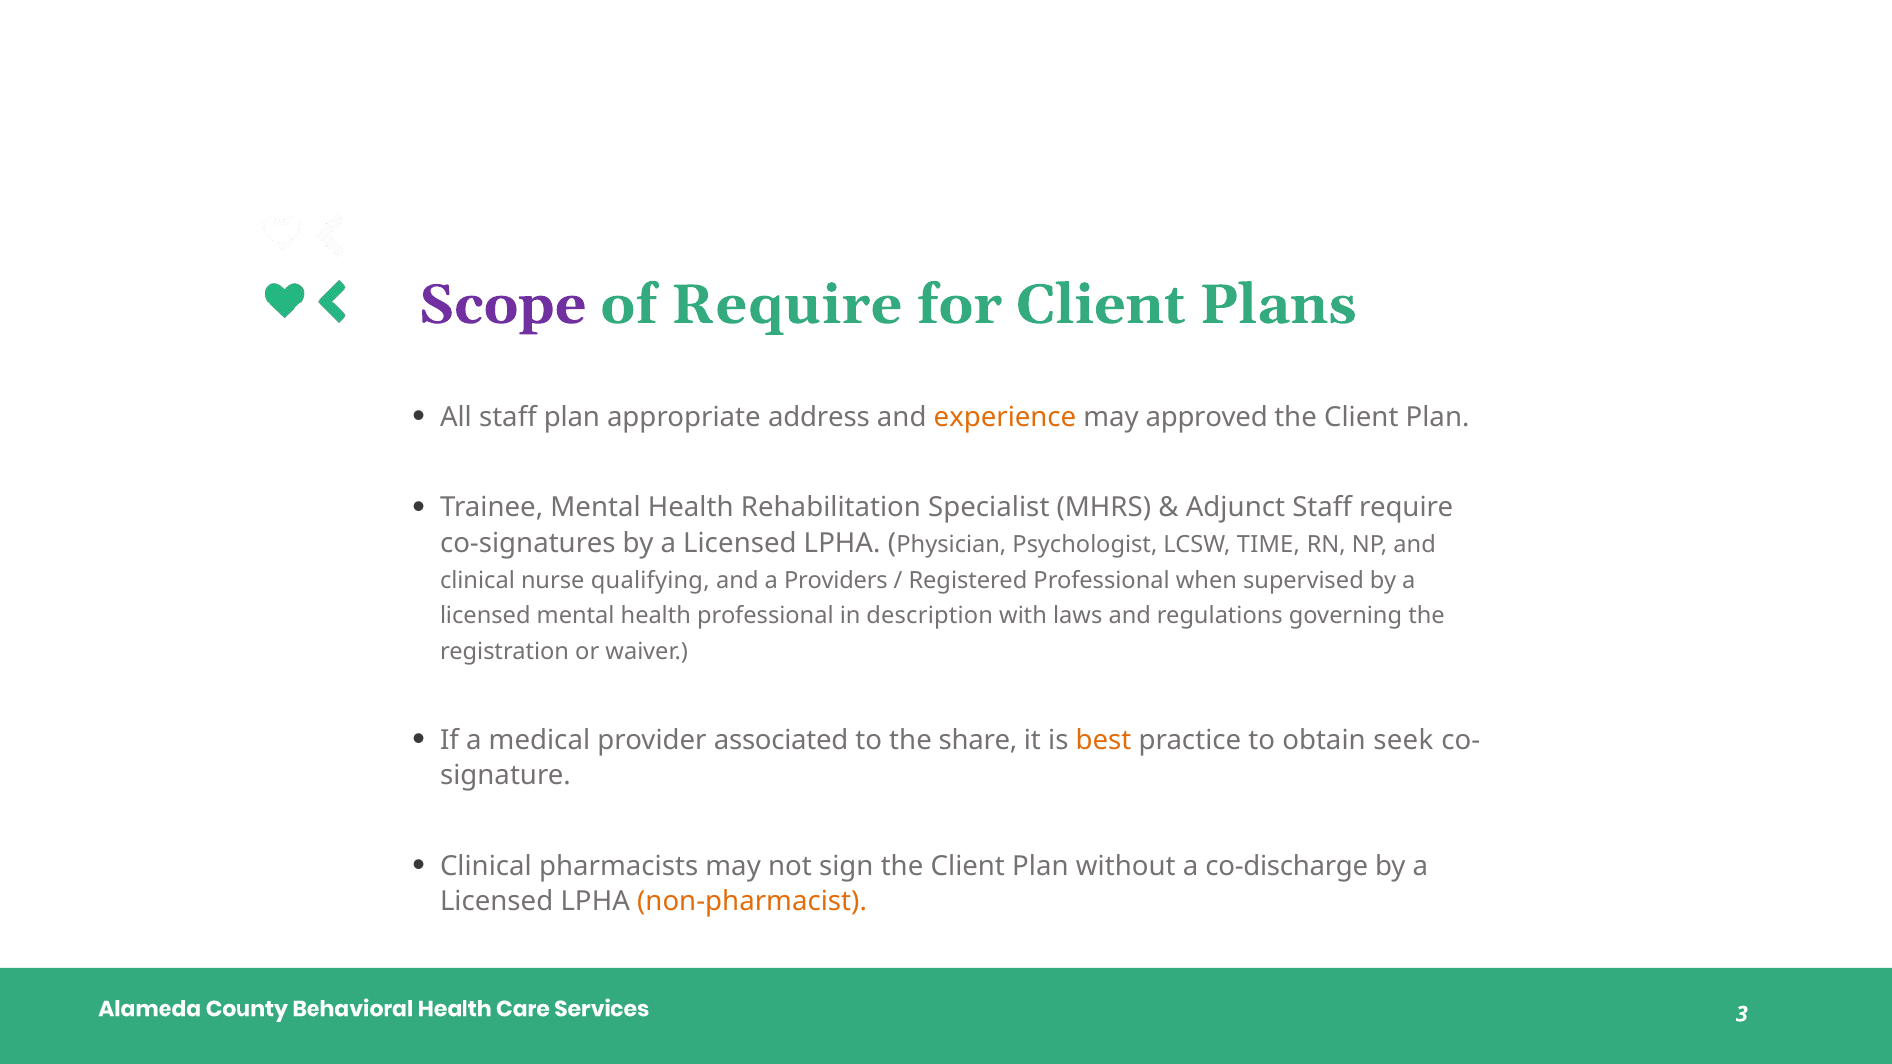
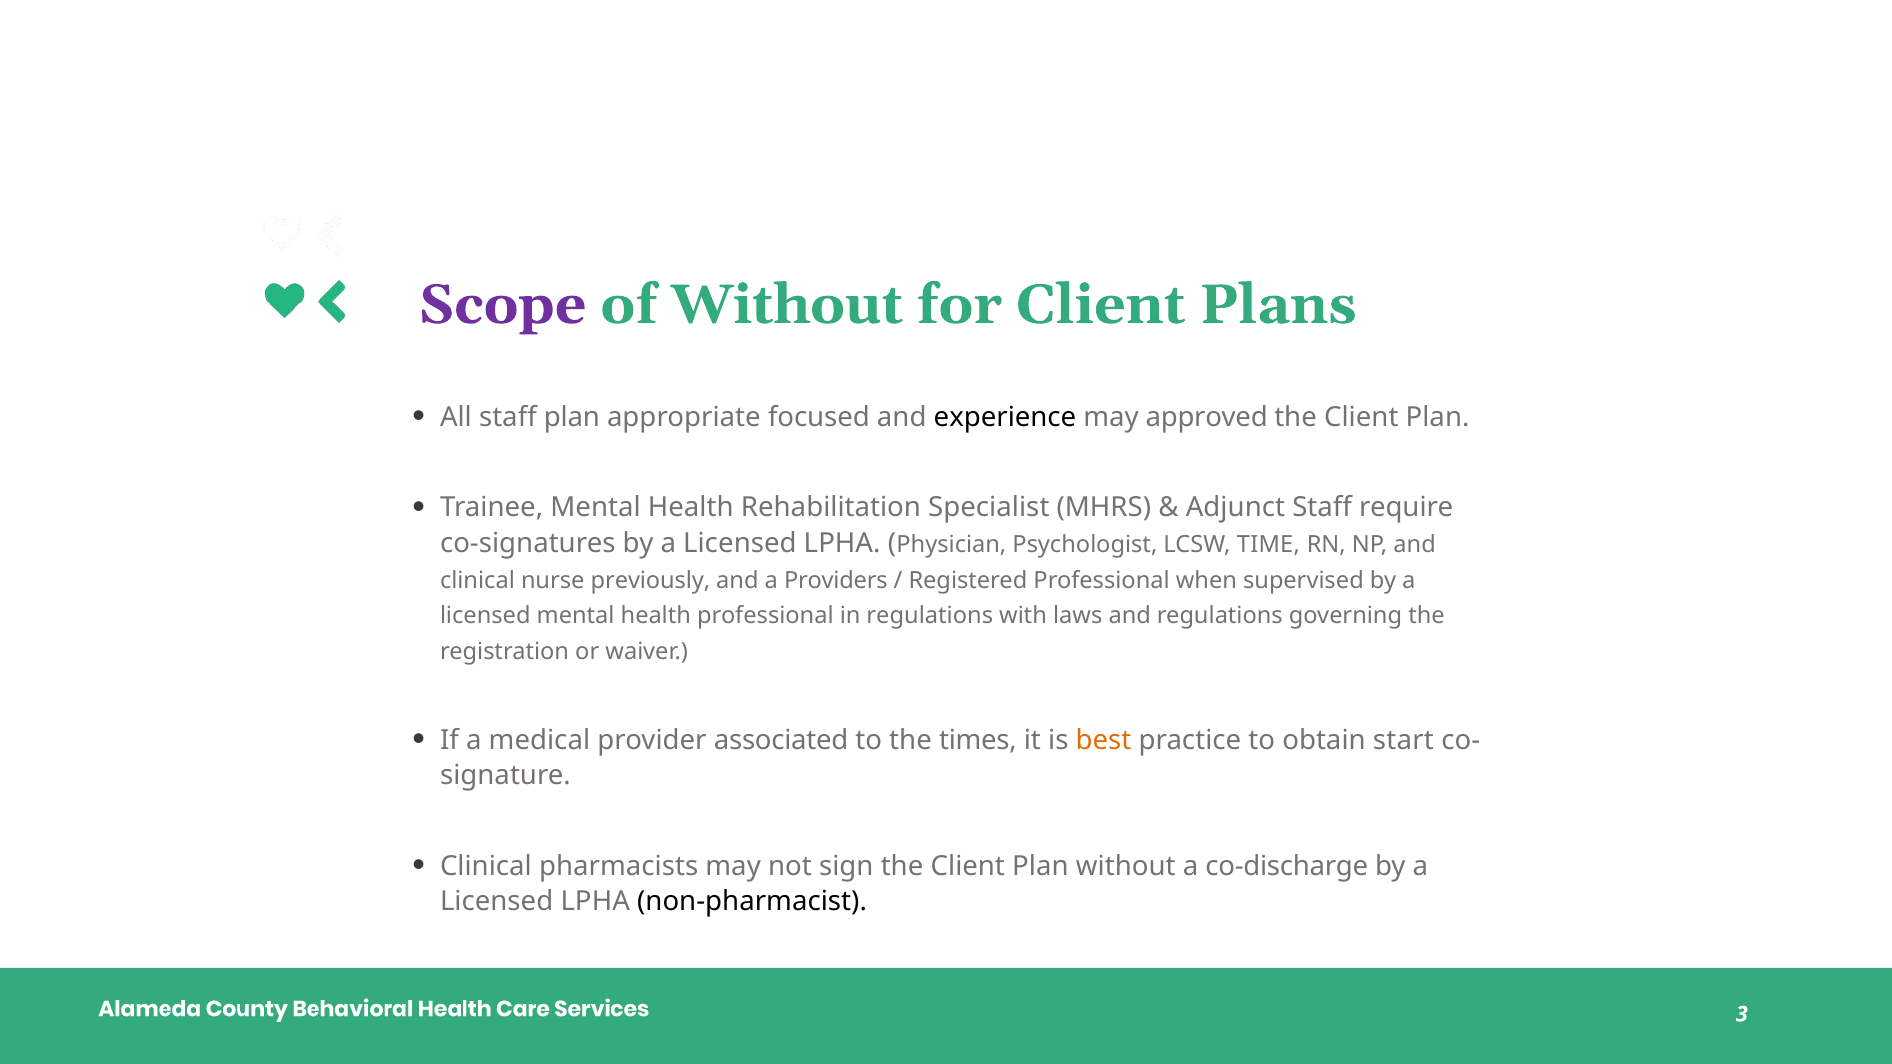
of Require: Require -> Without
address: address -> focused
experience colour: orange -> black
qualifying: qualifying -> previously
in description: description -> regulations
share: share -> times
seek: seek -> start
non-pharmacist colour: orange -> black
